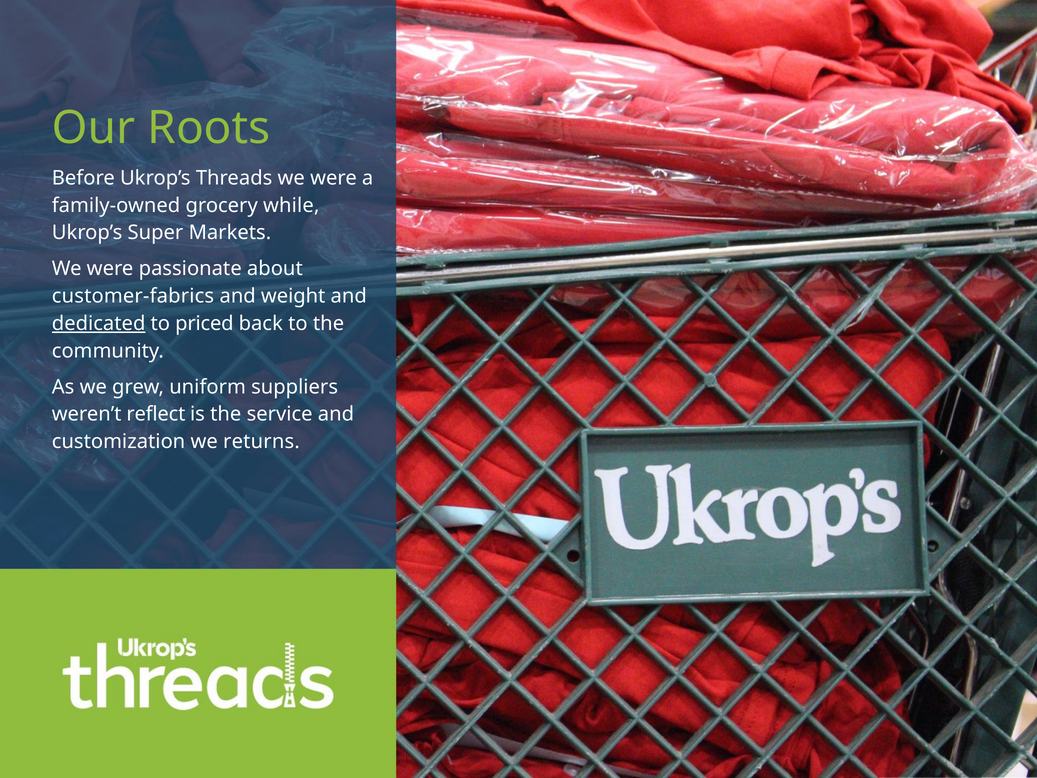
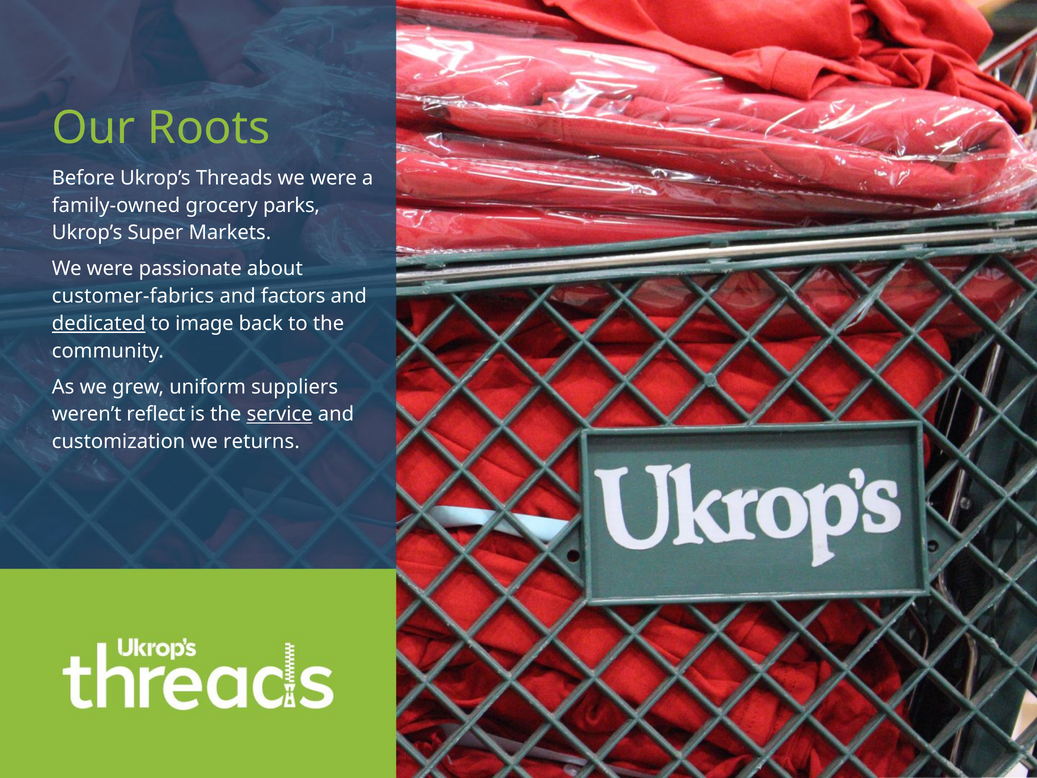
while: while -> parks
weight: weight -> factors
priced: priced -> image
service underline: none -> present
